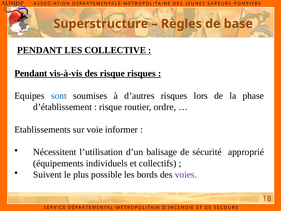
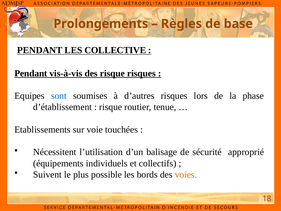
Superstructure: Superstructure -> Prolongements
ordre: ordre -> tenue
informer: informer -> touchées
voies colour: purple -> orange
